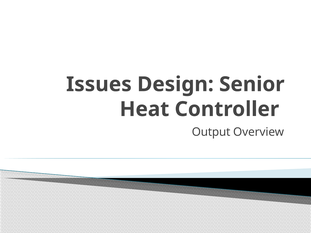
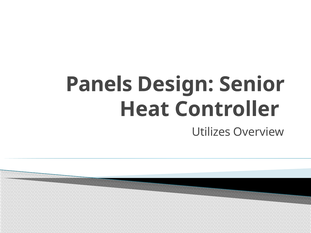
Issues: Issues -> Panels
Output: Output -> Utilizes
